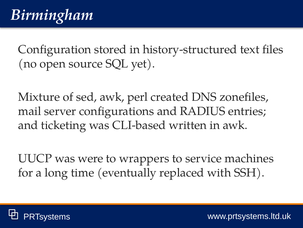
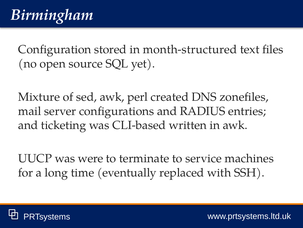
history-structured: history-structured -> month-structured
wrappers: wrappers -> terminate
